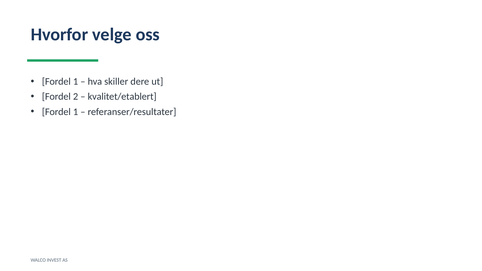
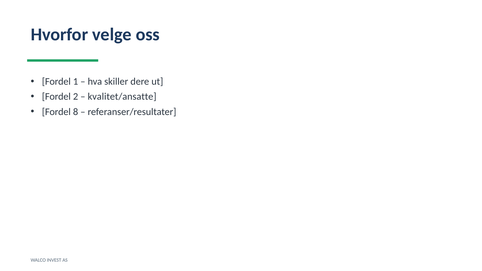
kvalitet/etablert: kvalitet/etablert -> kvalitet/ansatte
1 at (76, 112): 1 -> 8
